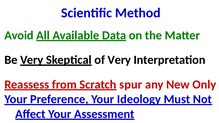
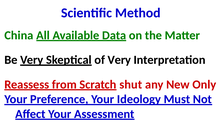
Avoid: Avoid -> China
spur: spur -> shut
